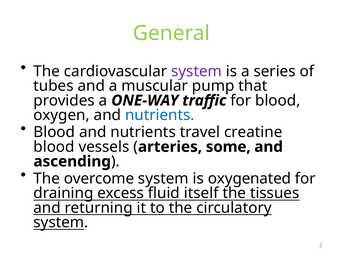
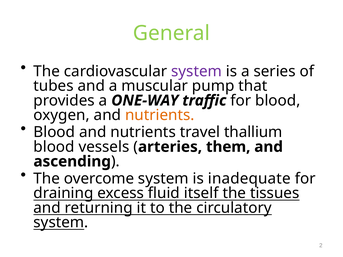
nutrients at (160, 115) colour: blue -> orange
creatine: creatine -> thallium
some: some -> them
oxygenated: oxygenated -> inadequate
